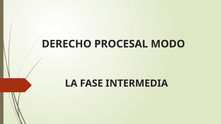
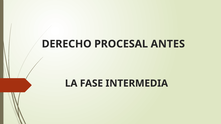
MODO: MODO -> ANTES
